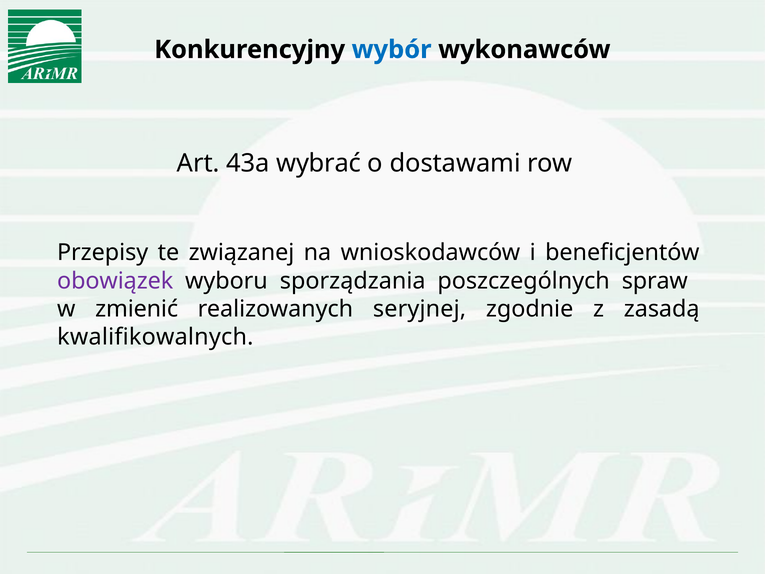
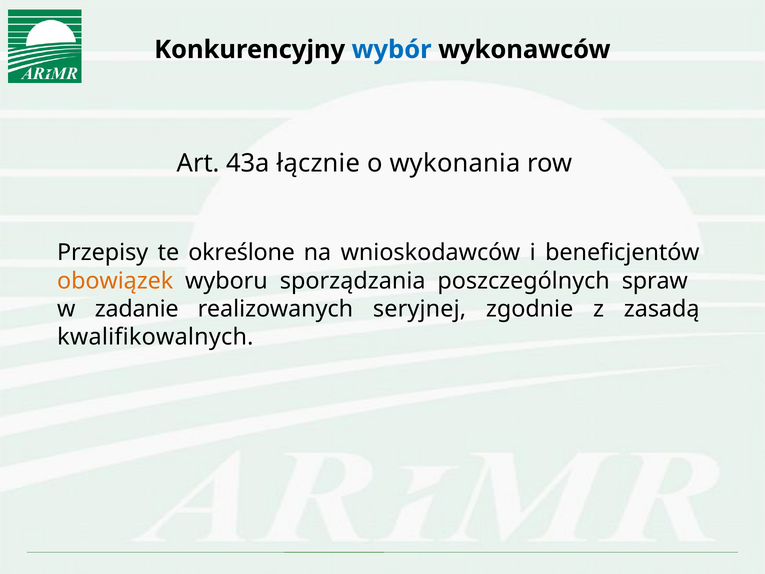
wybrać: wybrać -> łącznie
dostawami: dostawami -> wykonania
związanej: związanej -> określone
obowiązek colour: purple -> orange
zmienić: zmienić -> zadanie
